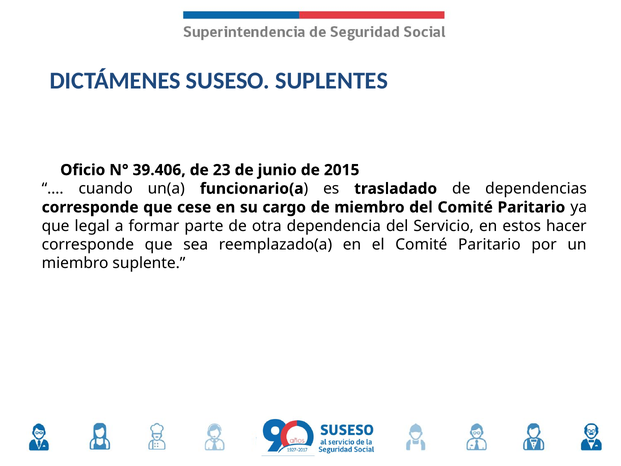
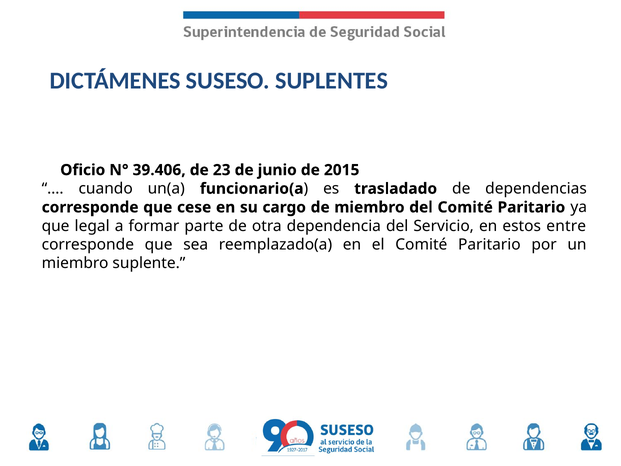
hacer: hacer -> entre
